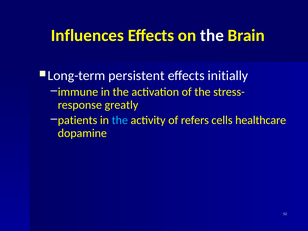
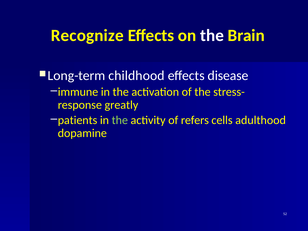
Influences: Influences -> Recognize
persistent: persistent -> childhood
initially: initially -> disease
the at (120, 120) colour: light blue -> light green
healthcare: healthcare -> adulthood
